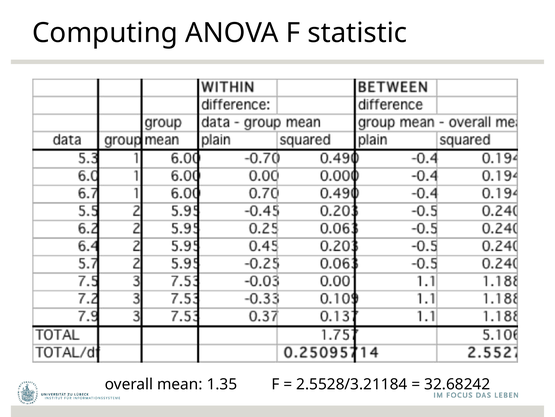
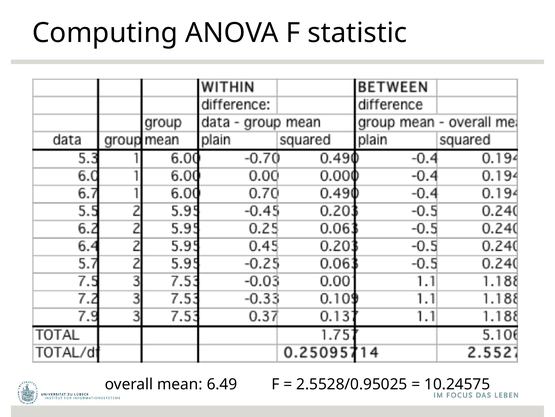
1.35: 1.35 -> 6.49
2.5528/3.21184: 2.5528/3.21184 -> 2.5528/0.95025
32.68242: 32.68242 -> 10.24575
